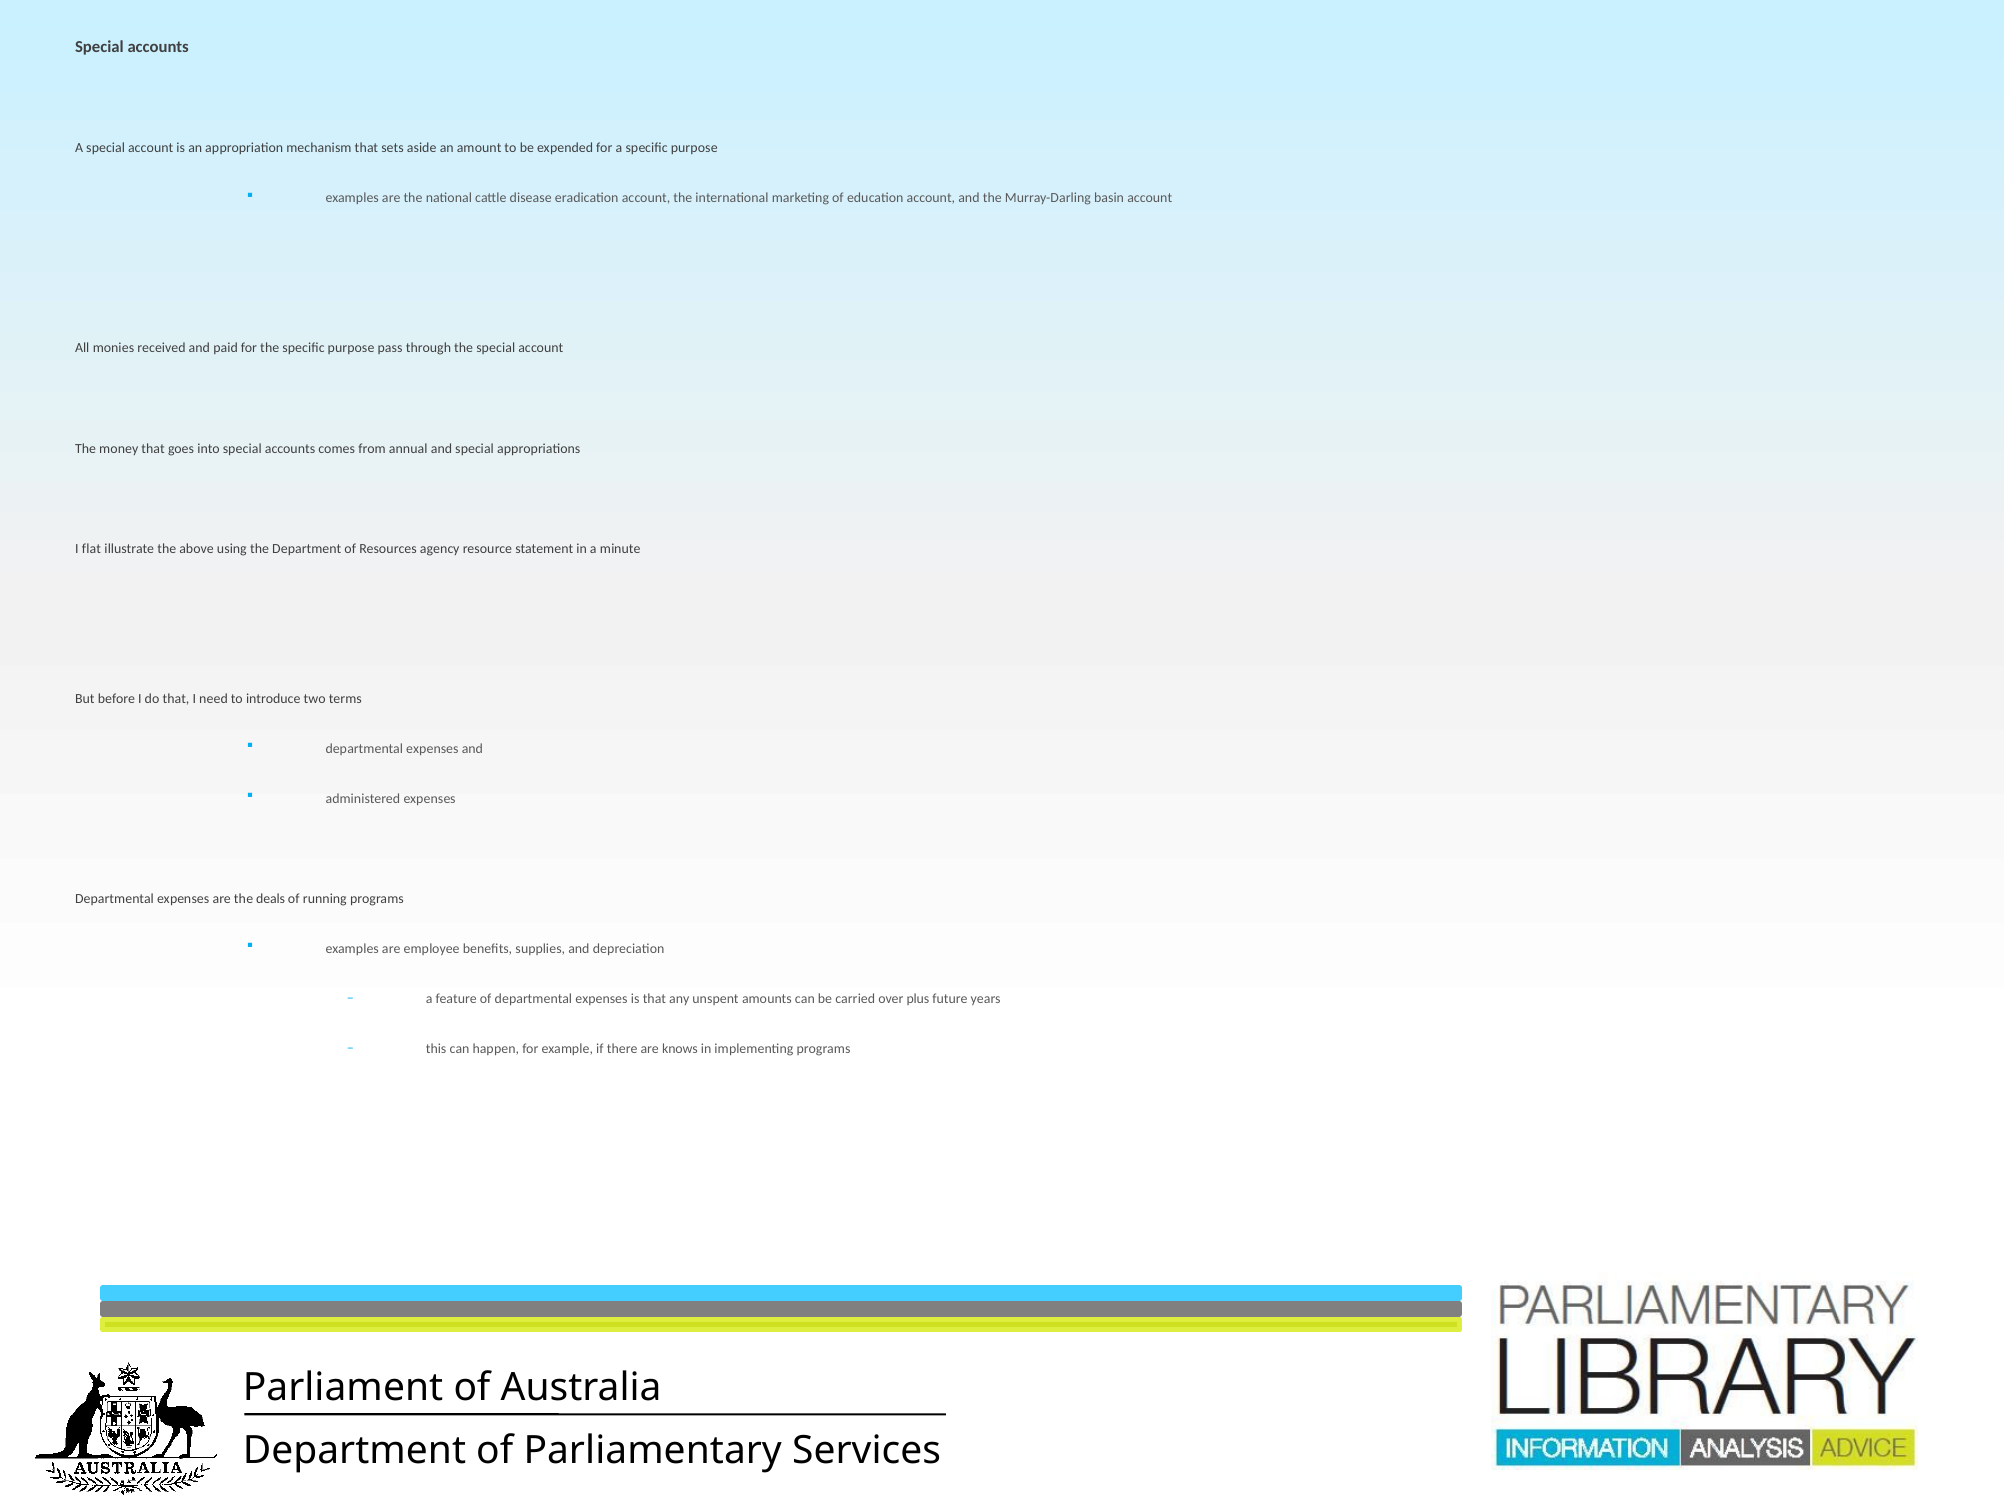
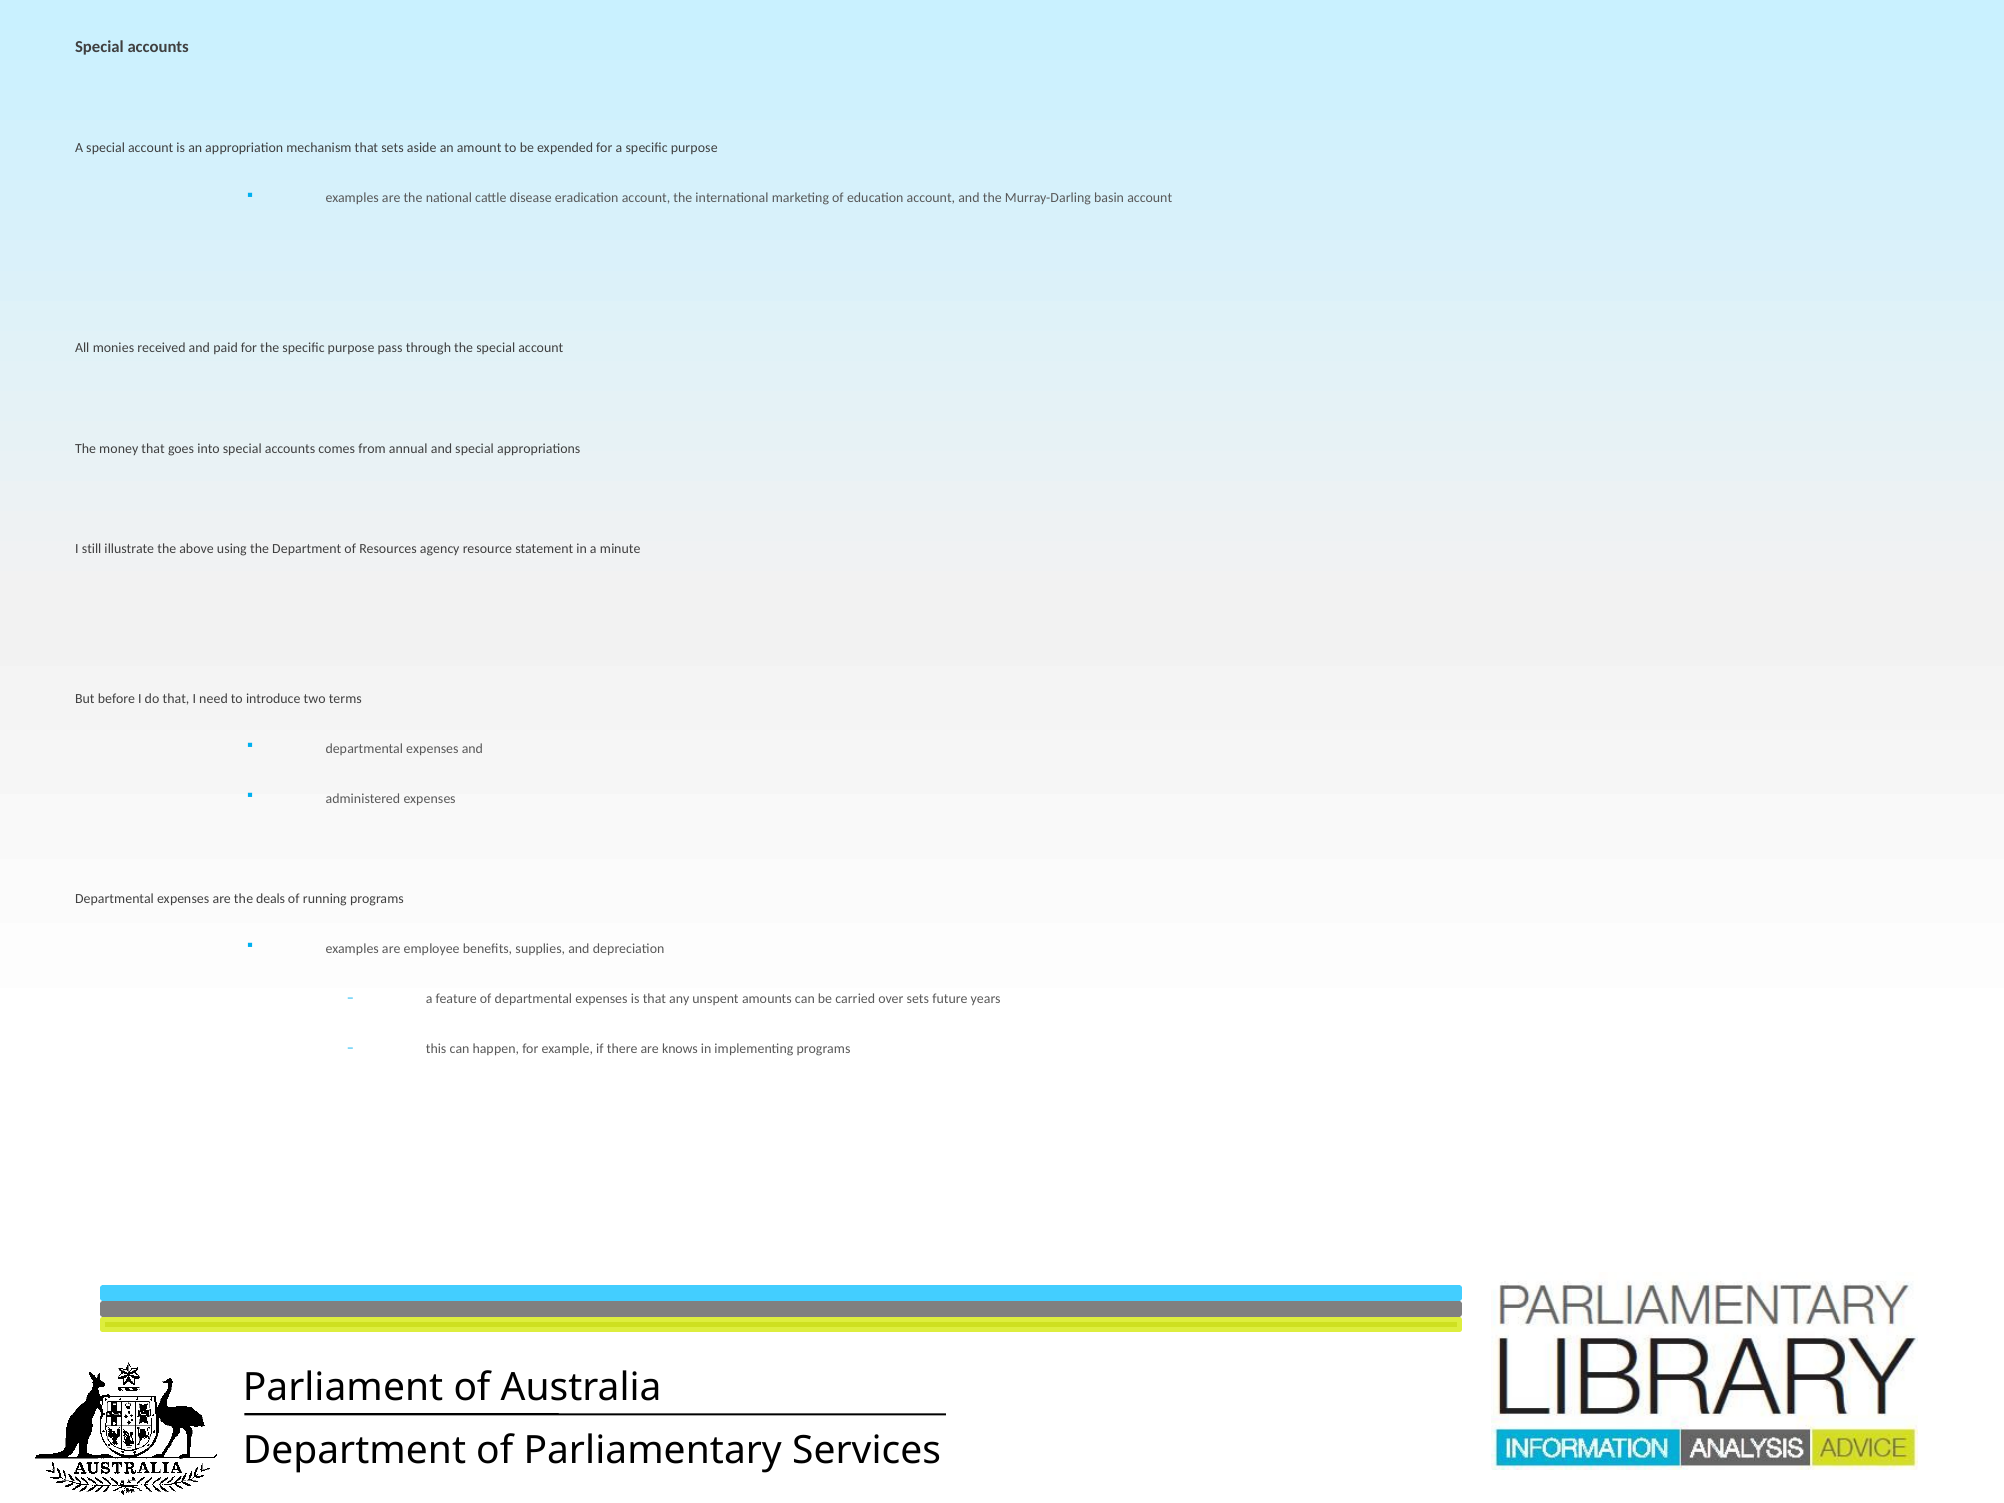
flat: flat -> still
over plus: plus -> sets
